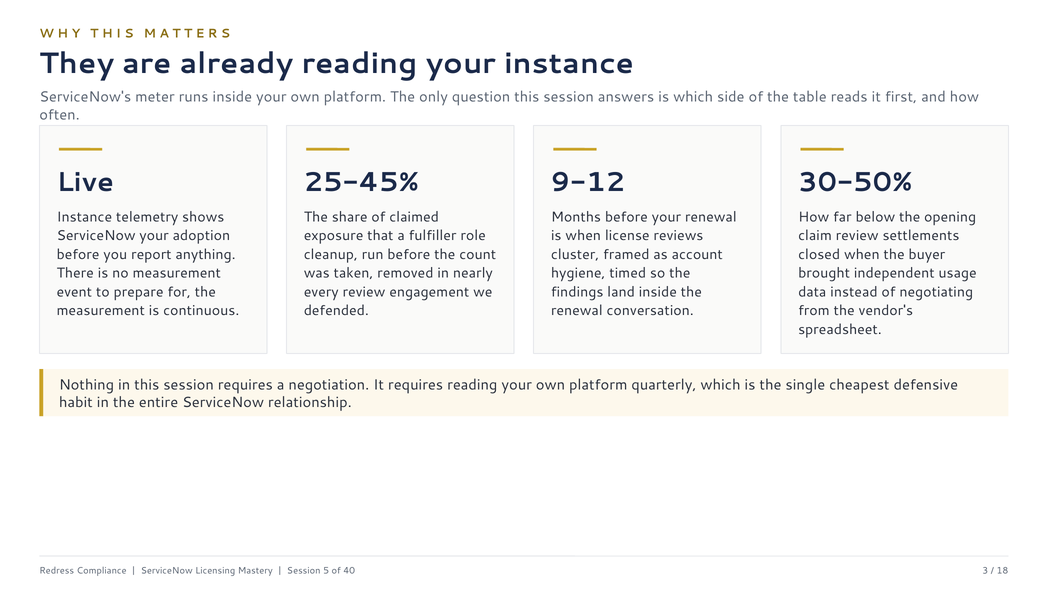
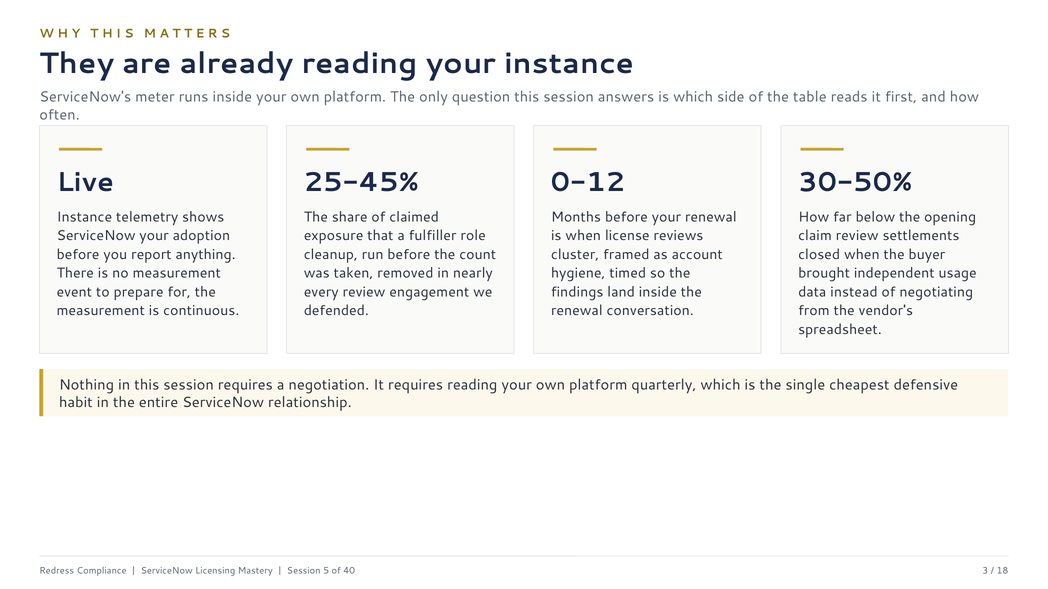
9-12: 9-12 -> 0-12
